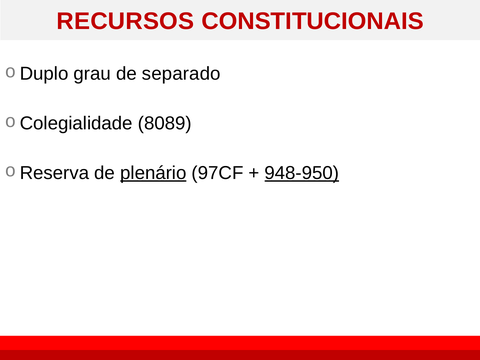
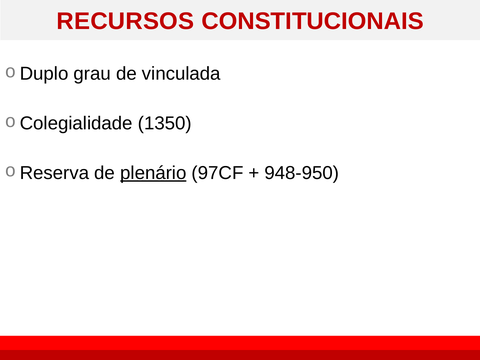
separado: separado -> vinculada
8089: 8089 -> 1350
948-950 underline: present -> none
